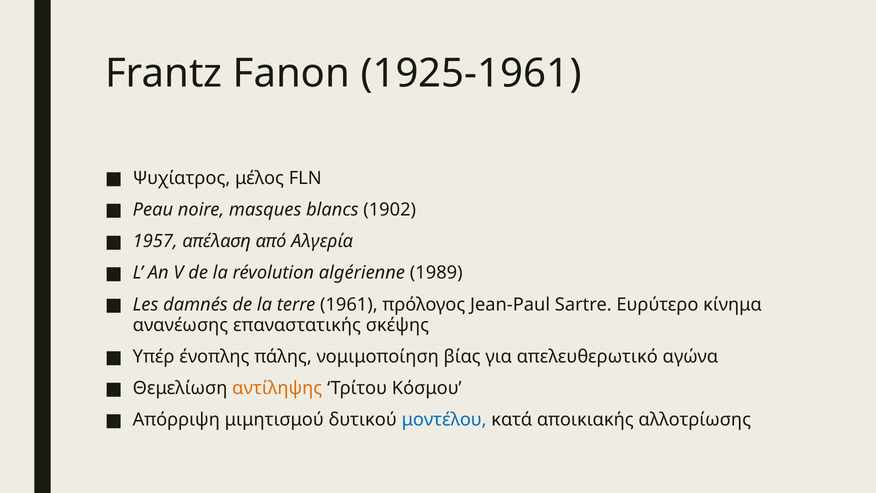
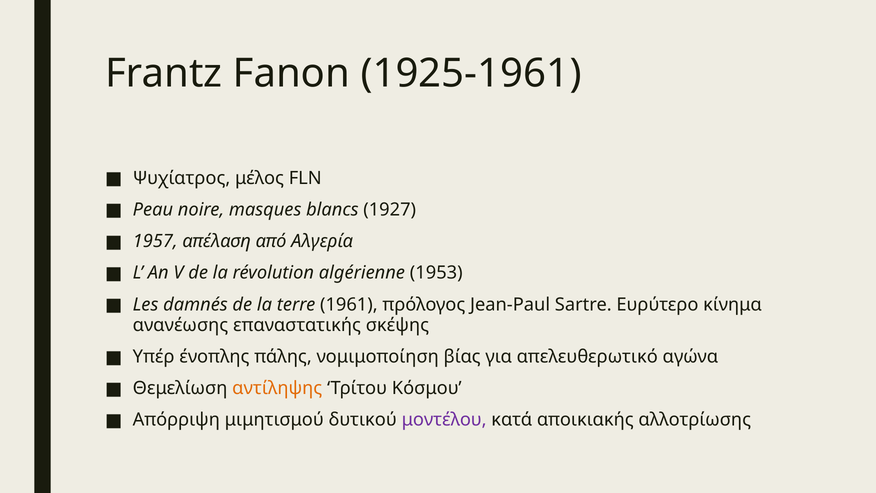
1902: 1902 -> 1927
1989: 1989 -> 1953
μοντέλου colour: blue -> purple
